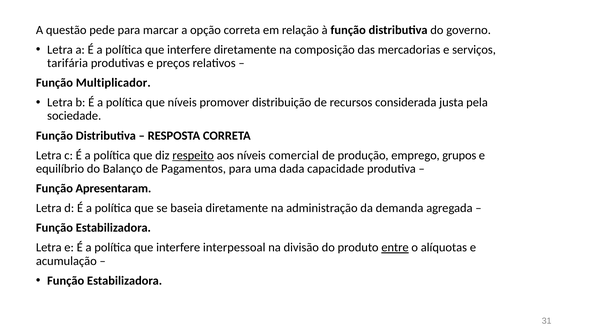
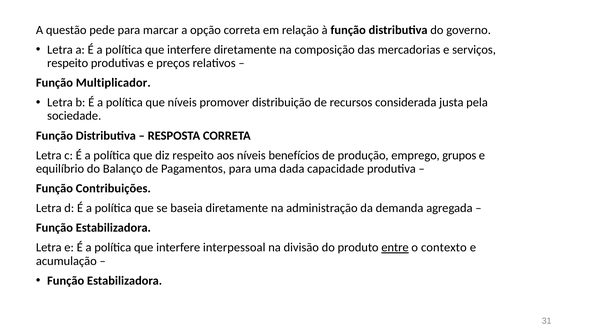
tarifária at (68, 63): tarifária -> respeito
respeito at (193, 155) underline: present -> none
comercial: comercial -> benefícios
Apresentaram: Apresentaram -> Contribuições
alíquotas: alíquotas -> contexto
